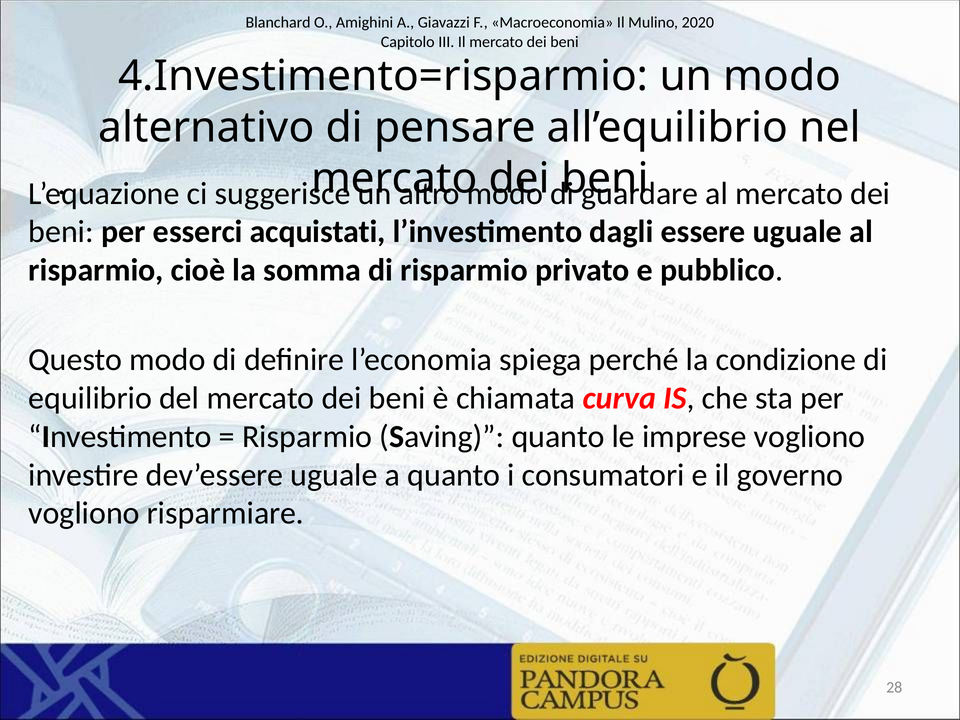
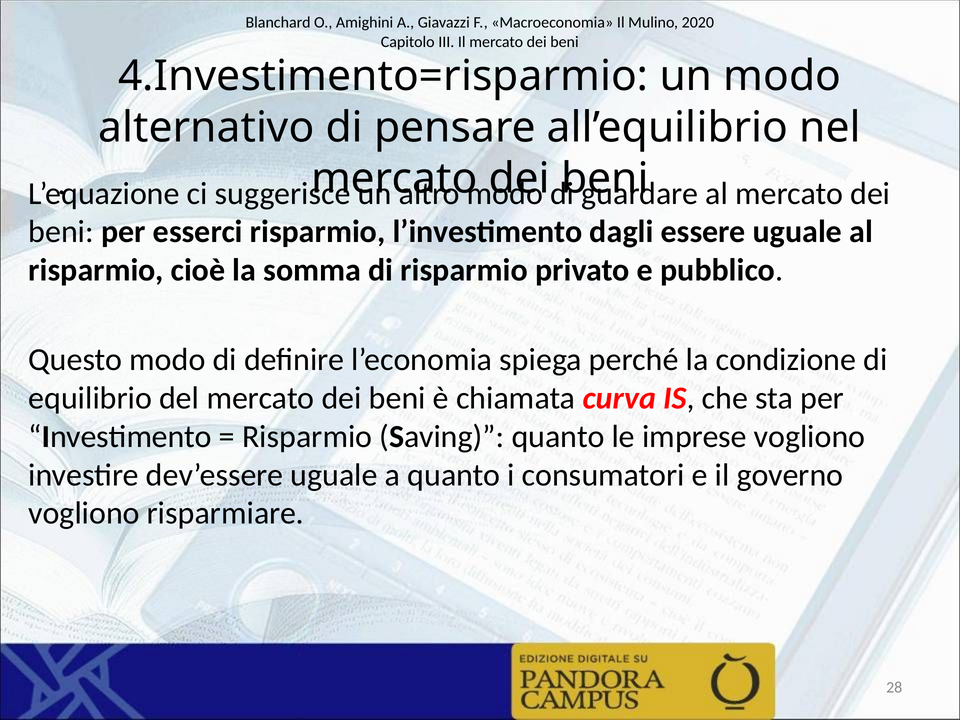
esserci acquistati: acquistati -> risparmio
